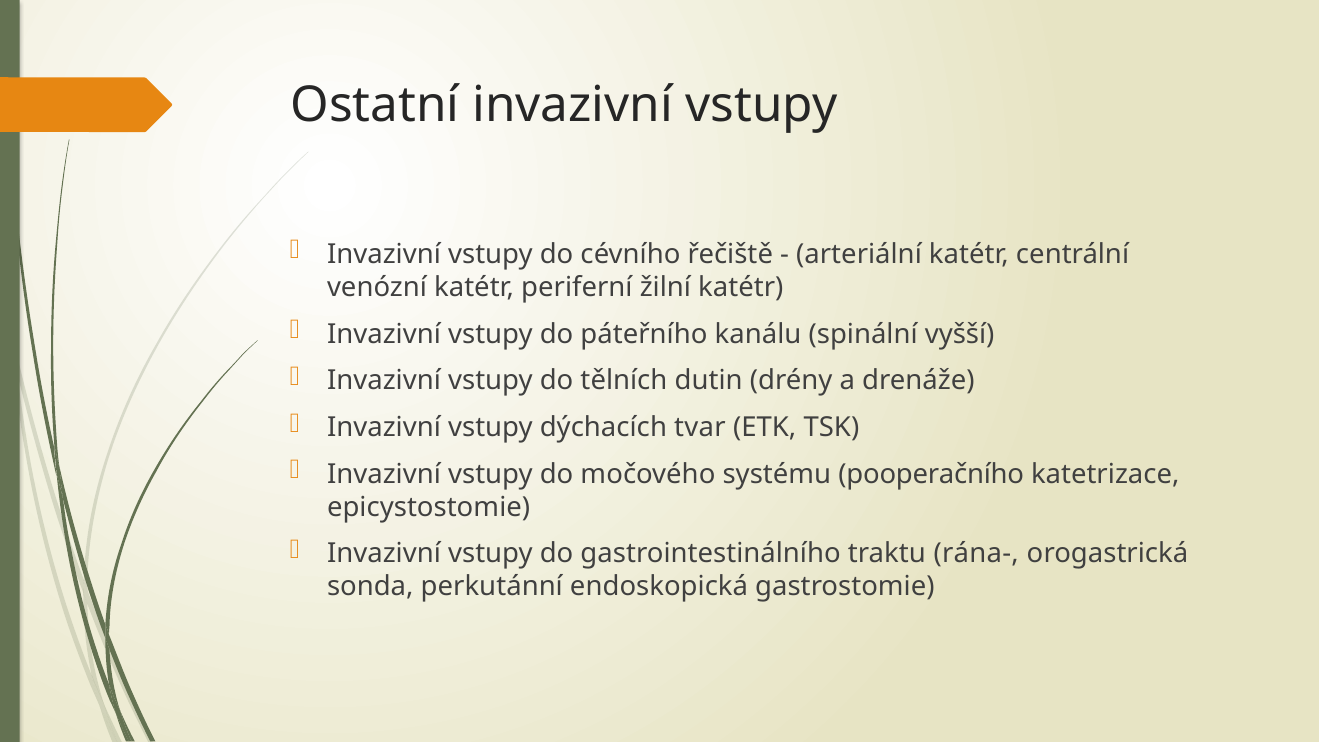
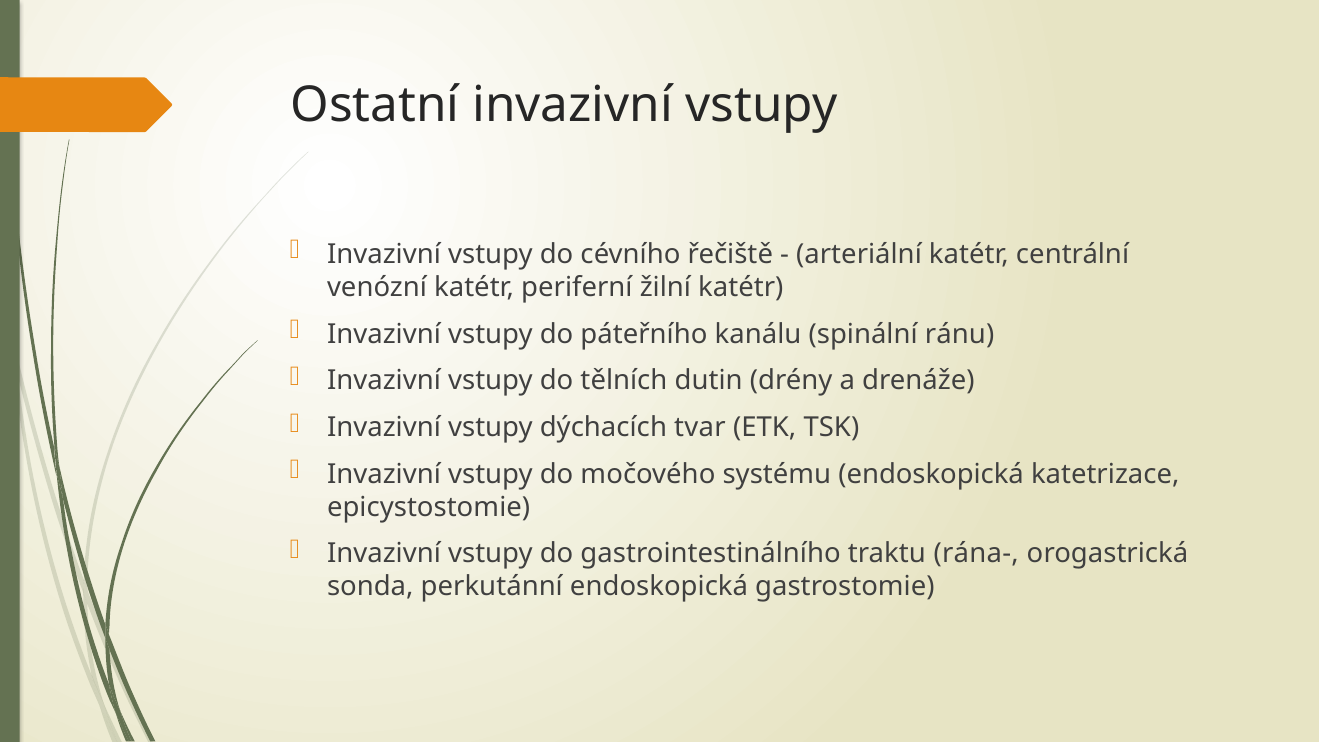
vyšší: vyšší -> ránu
systému pooperačního: pooperačního -> endoskopická
